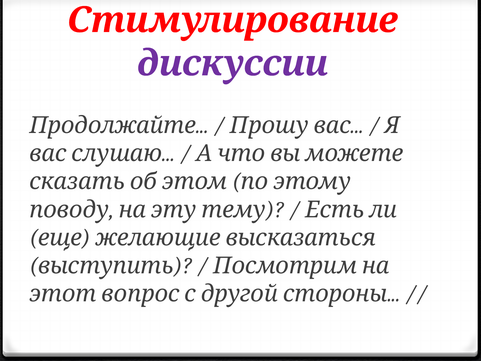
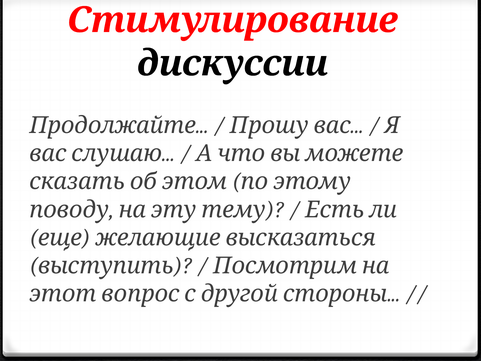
дискуссии colour: purple -> black
